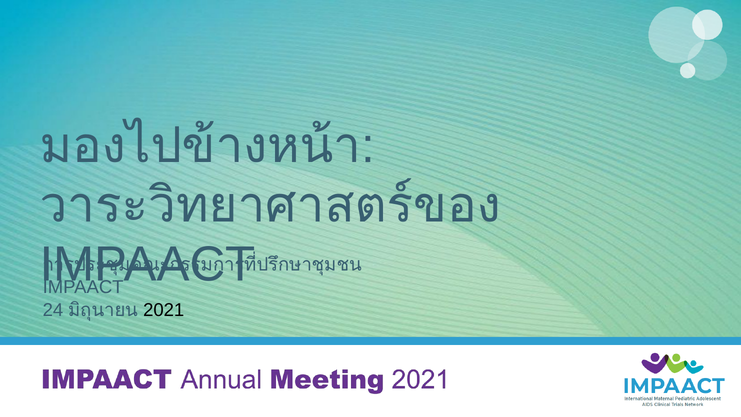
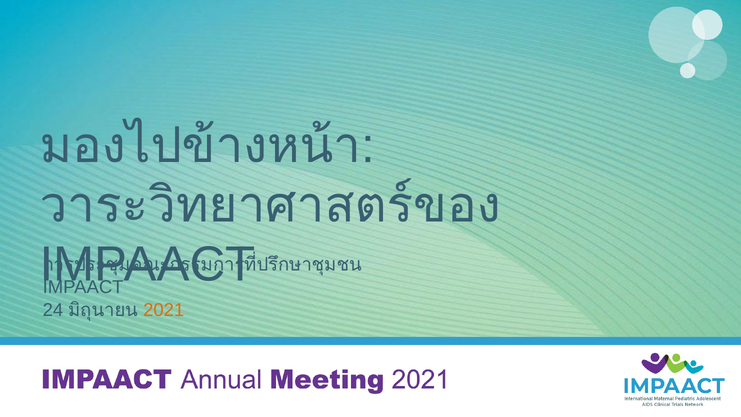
2021 colour: black -> orange
